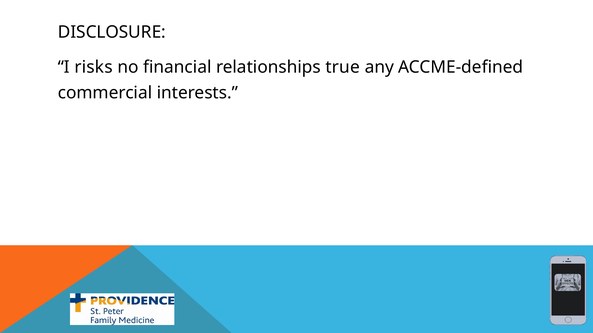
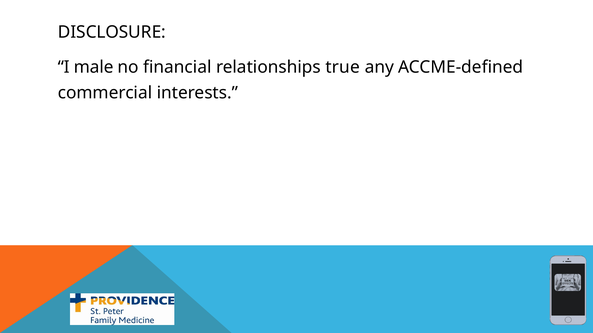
risks: risks -> male
